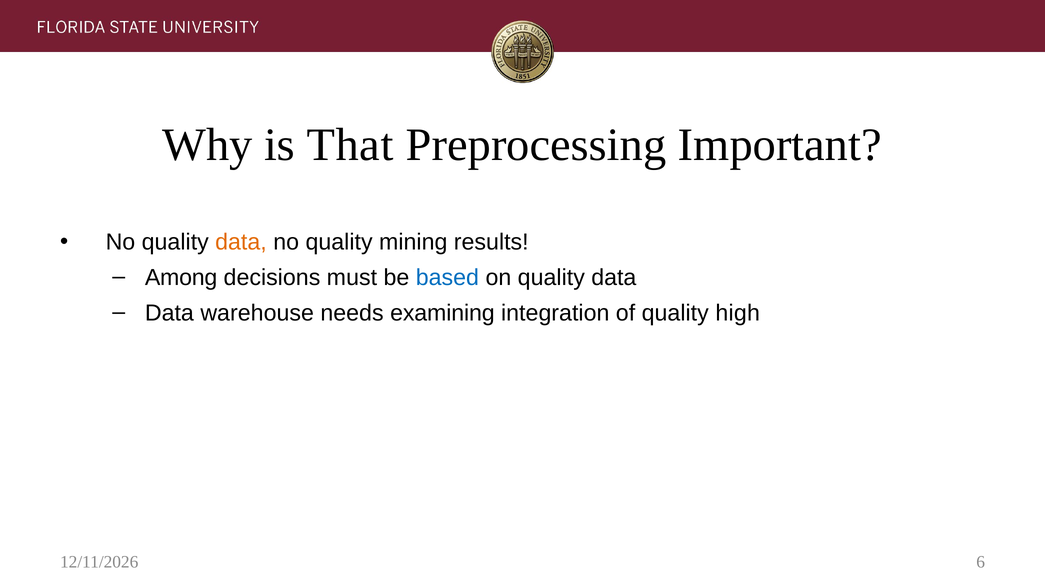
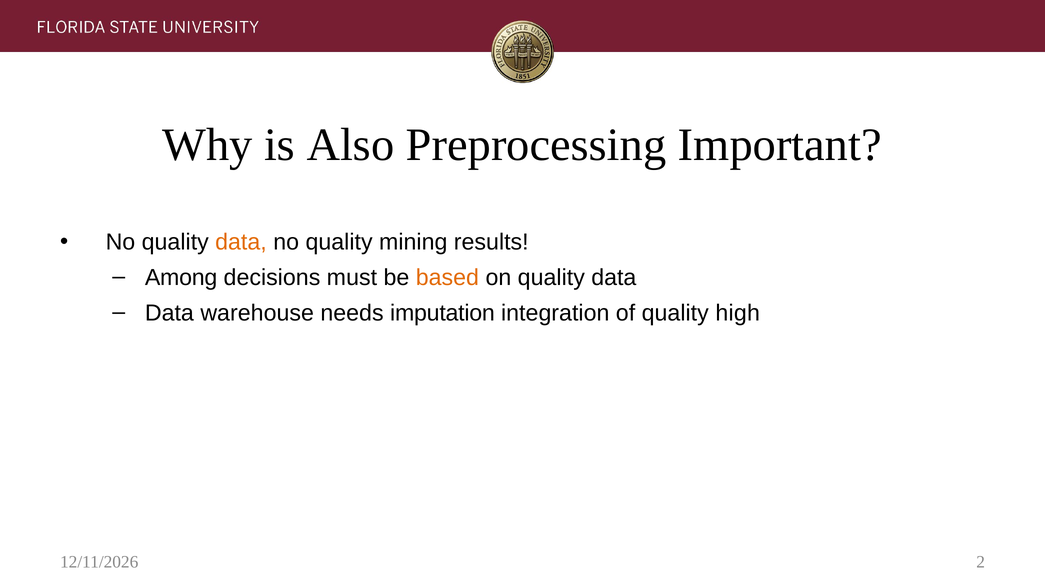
That: That -> Also
based colour: blue -> orange
examining: examining -> imputation
6: 6 -> 2
